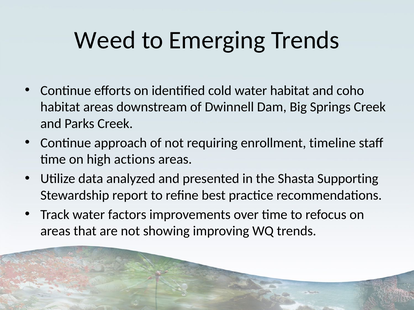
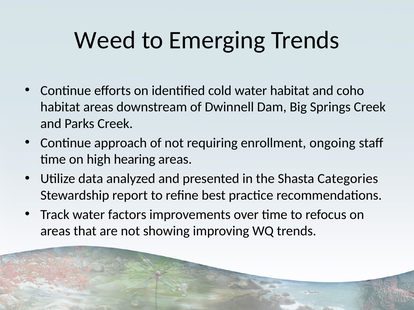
timeline: timeline -> ongoing
actions: actions -> hearing
Supporting: Supporting -> Categories
